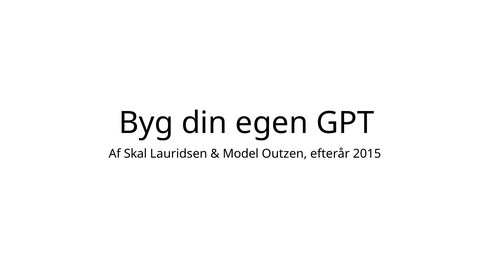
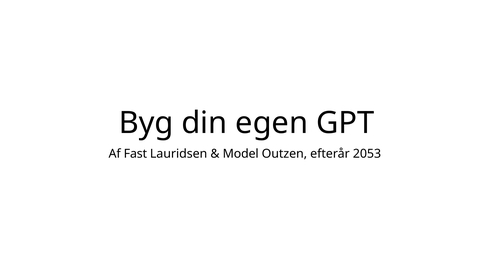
Skal: Skal -> Fast
2015: 2015 -> 2053
